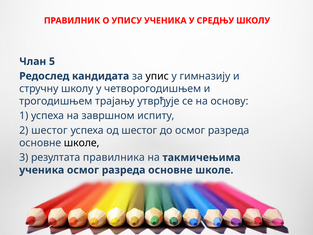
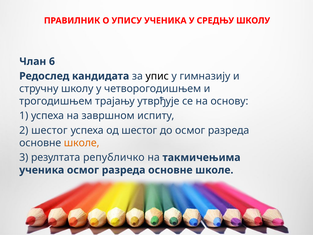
5: 5 -> 6
школе at (82, 143) colour: black -> orange
правилника: правилника -> републичко
